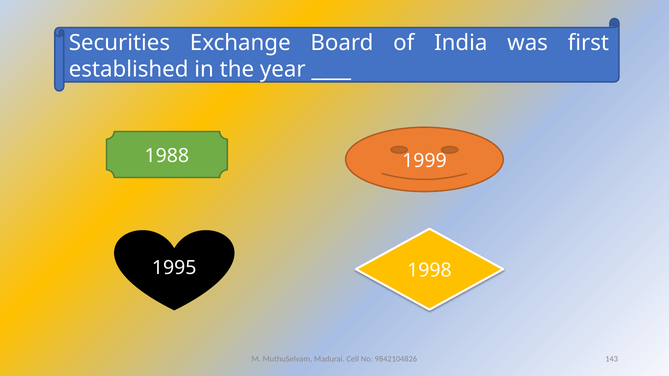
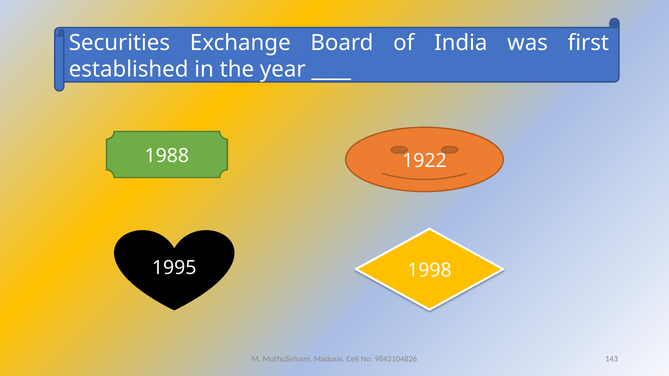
1999: 1999 -> 1922
